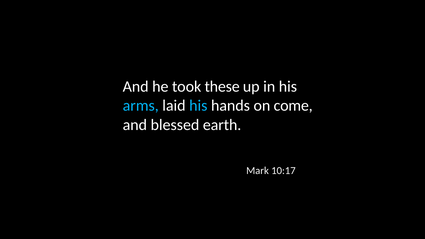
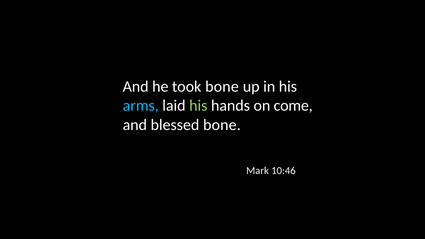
took these: these -> bone
his at (198, 106) colour: light blue -> light green
blessed earth: earth -> bone
10:17: 10:17 -> 10:46
